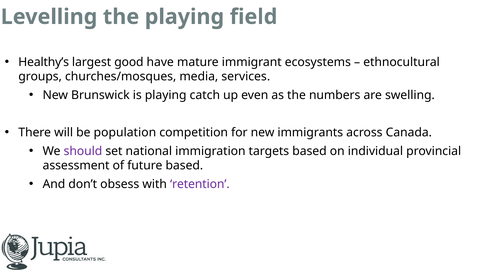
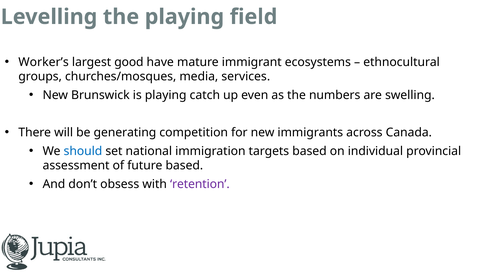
Healthy’s: Healthy’s -> Worker’s
population: population -> generating
should colour: purple -> blue
